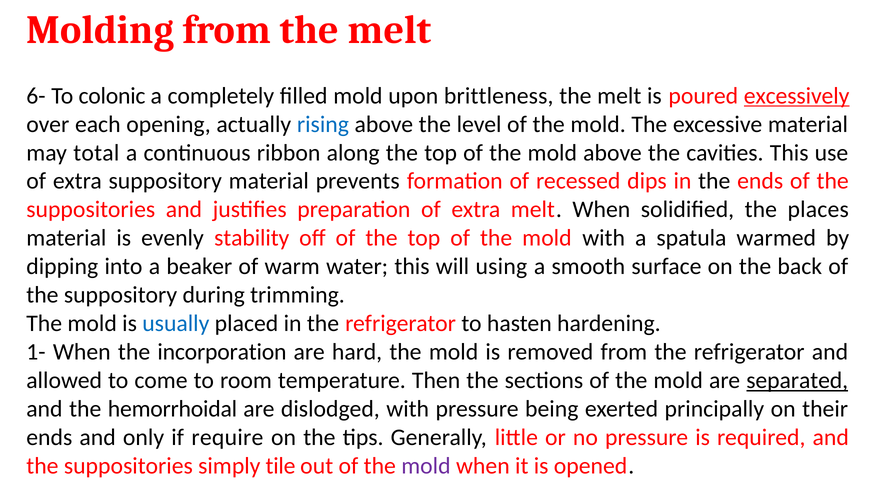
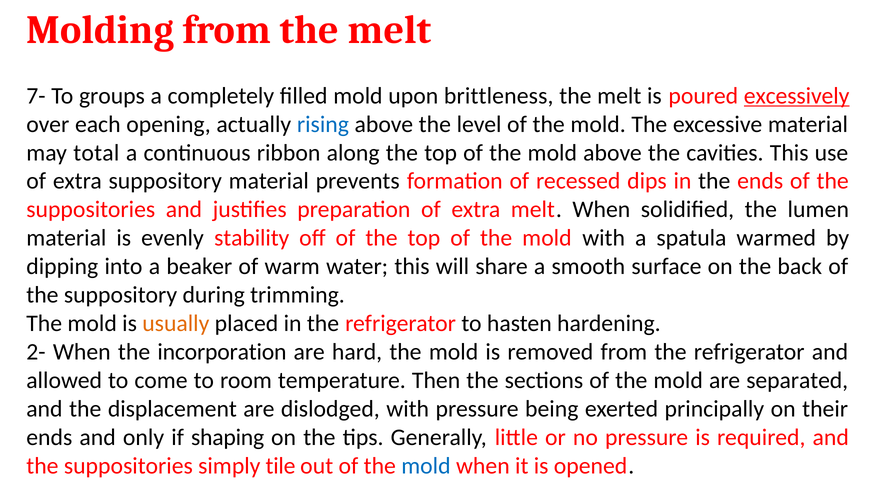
6-: 6- -> 7-
colonic: colonic -> groups
places: places -> lumen
using: using -> share
usually colour: blue -> orange
1-: 1- -> 2-
separated underline: present -> none
hemorrhoidal: hemorrhoidal -> displacement
require: require -> shaping
mold at (426, 466) colour: purple -> blue
